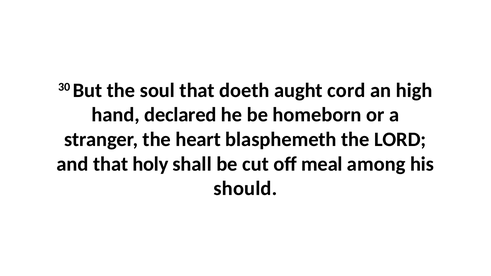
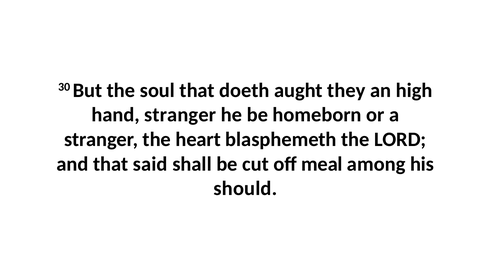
cord: cord -> they
hand declared: declared -> stranger
holy: holy -> said
